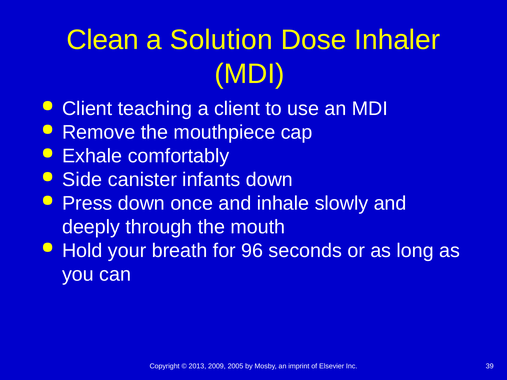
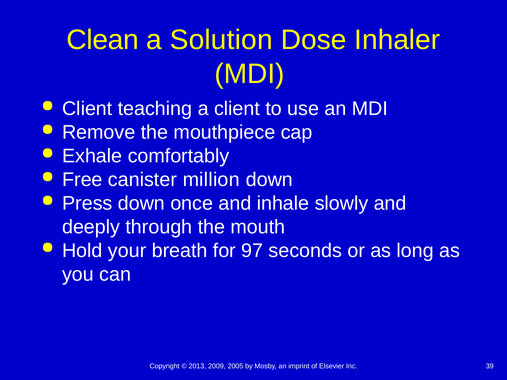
Side: Side -> Free
infants: infants -> million
96: 96 -> 97
